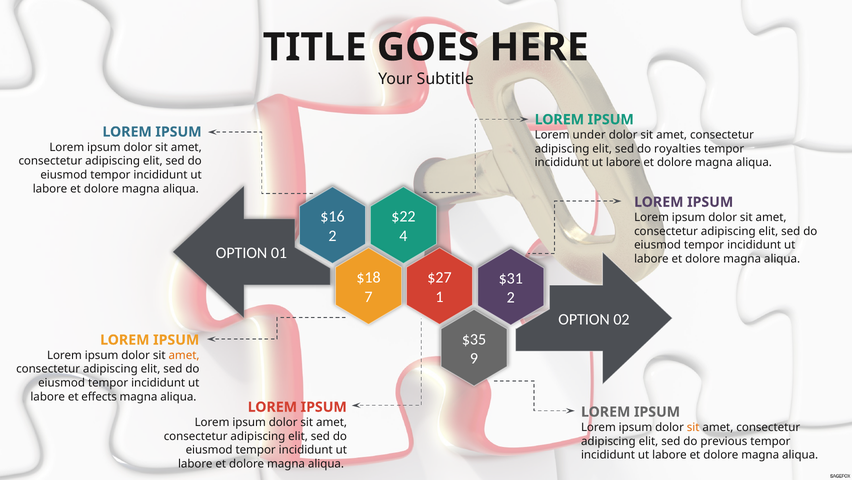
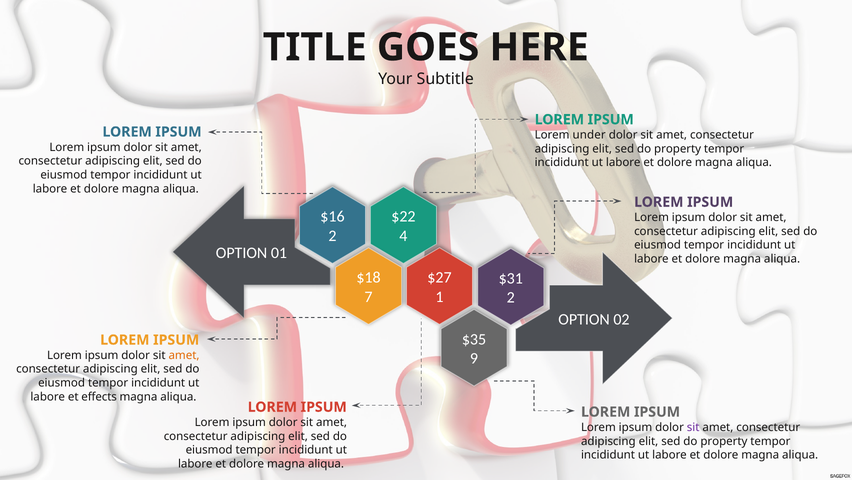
royalties at (678, 149): royalties -> property
sit at (693, 427) colour: orange -> purple
previous at (724, 440): previous -> property
